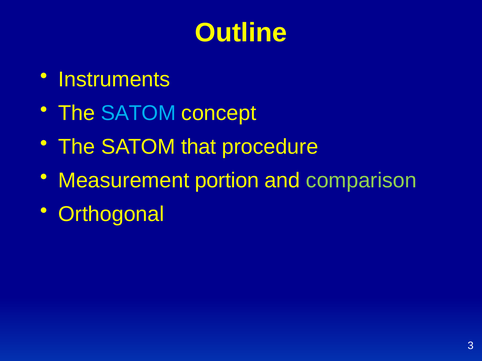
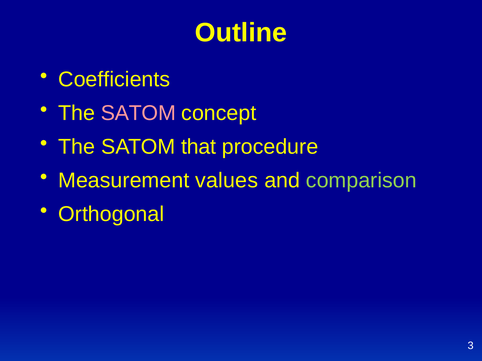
Instruments: Instruments -> Coefficients
SATOM at (138, 113) colour: light blue -> pink
portion: portion -> values
